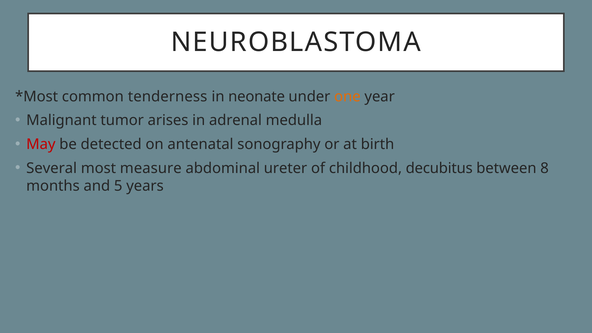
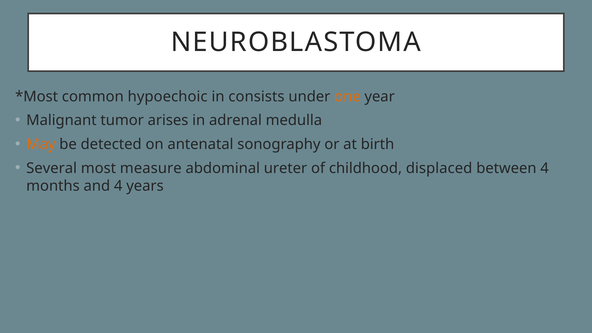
tenderness: tenderness -> hypoechoic
neonate: neonate -> consists
May colour: red -> orange
decubitus: decubitus -> displaced
between 8: 8 -> 4
and 5: 5 -> 4
